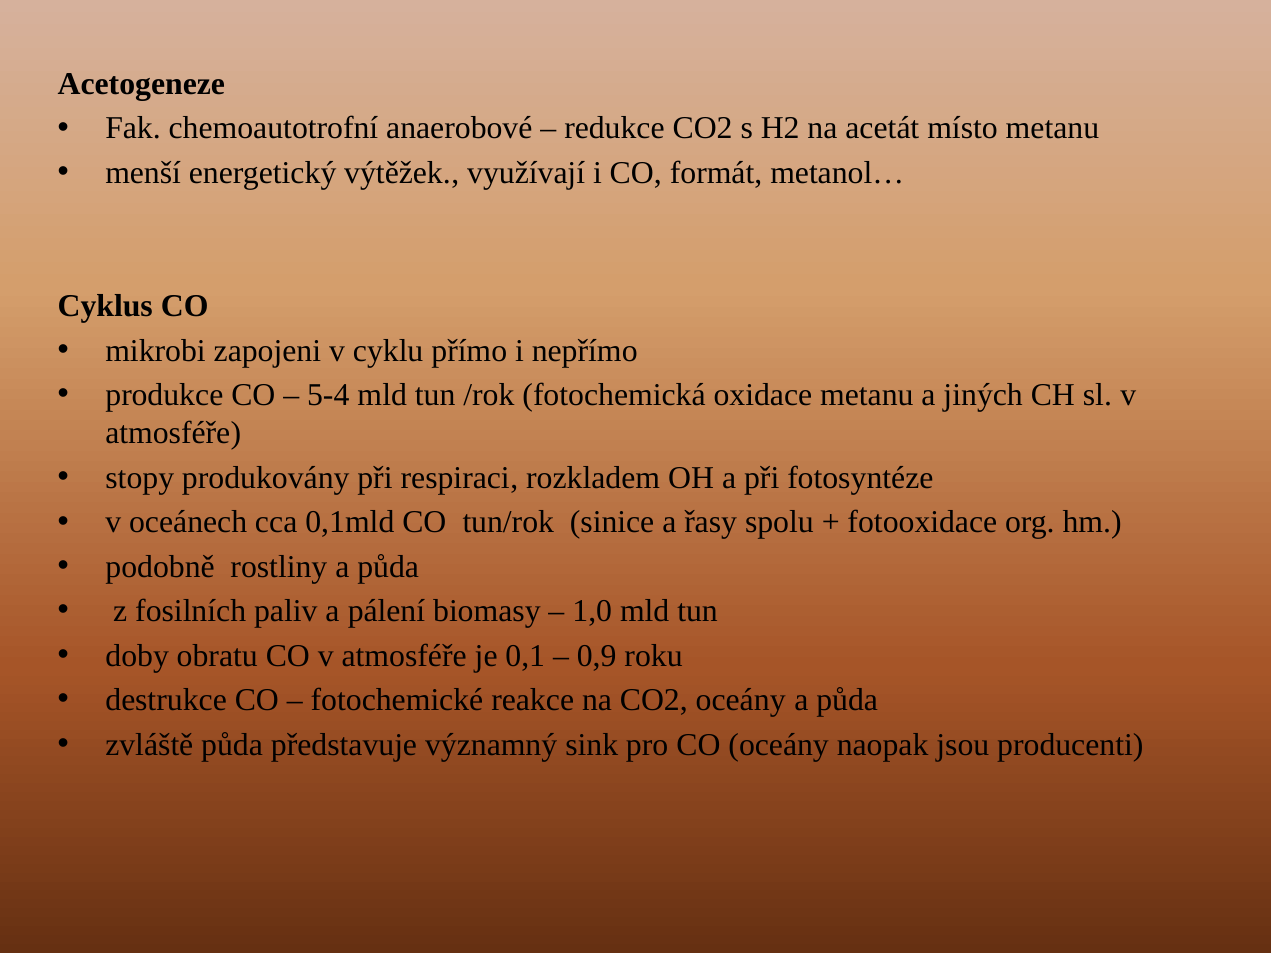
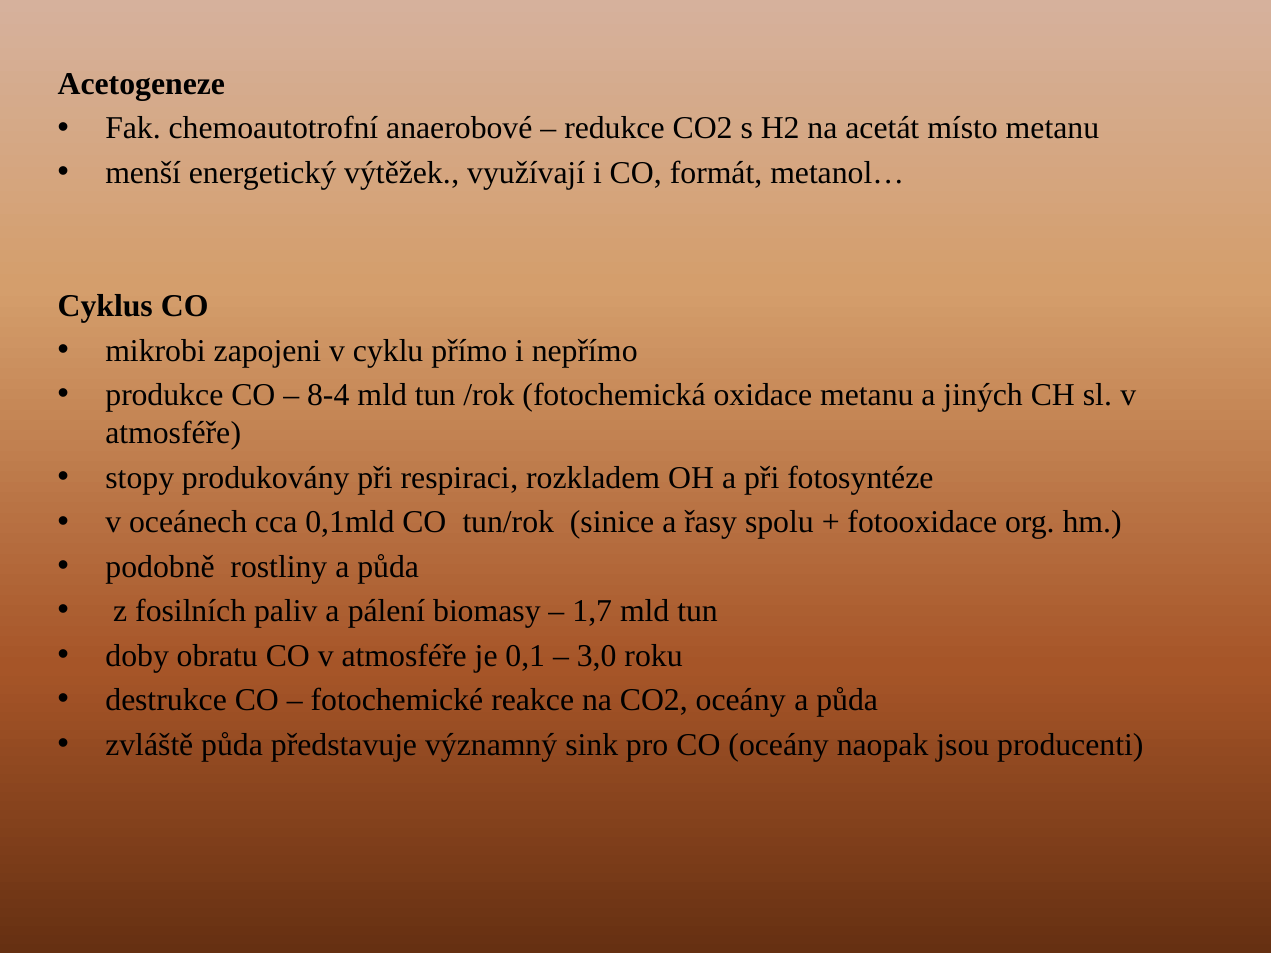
5-4: 5-4 -> 8-4
1,0: 1,0 -> 1,7
0,9: 0,9 -> 3,0
